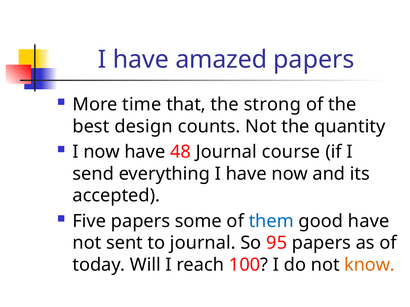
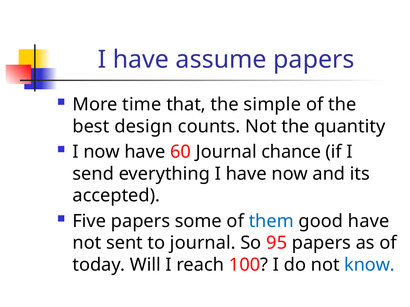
amazed: amazed -> assume
strong: strong -> simple
48: 48 -> 60
course: course -> chance
know colour: orange -> blue
